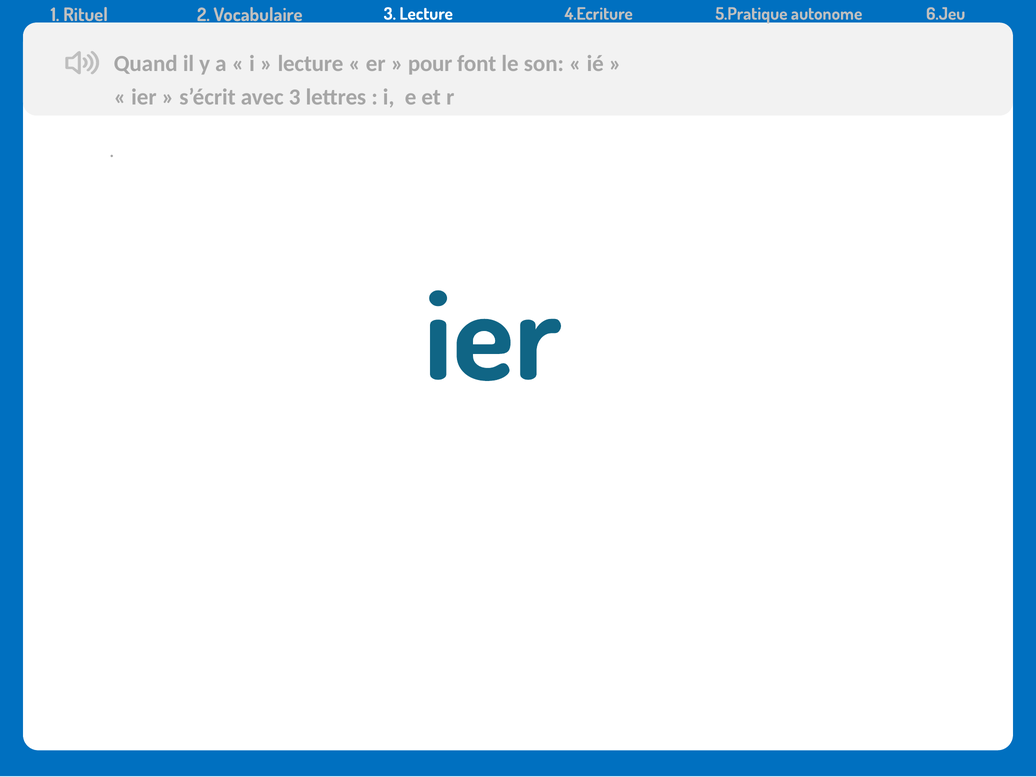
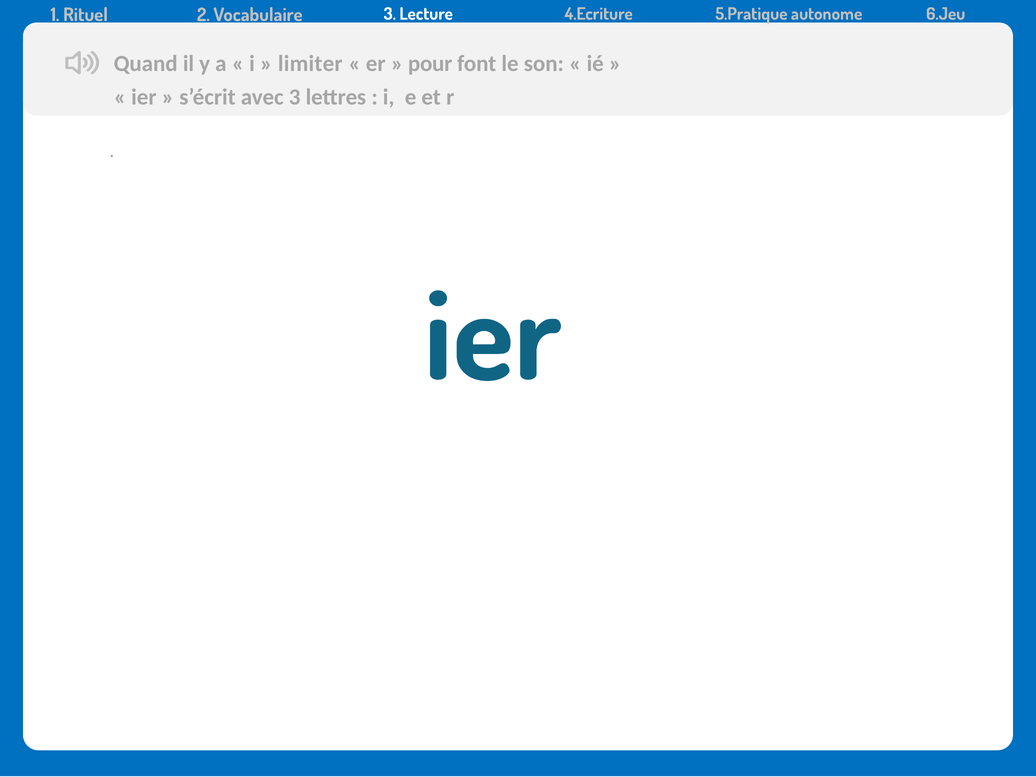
lecture at (311, 64): lecture -> limiter
